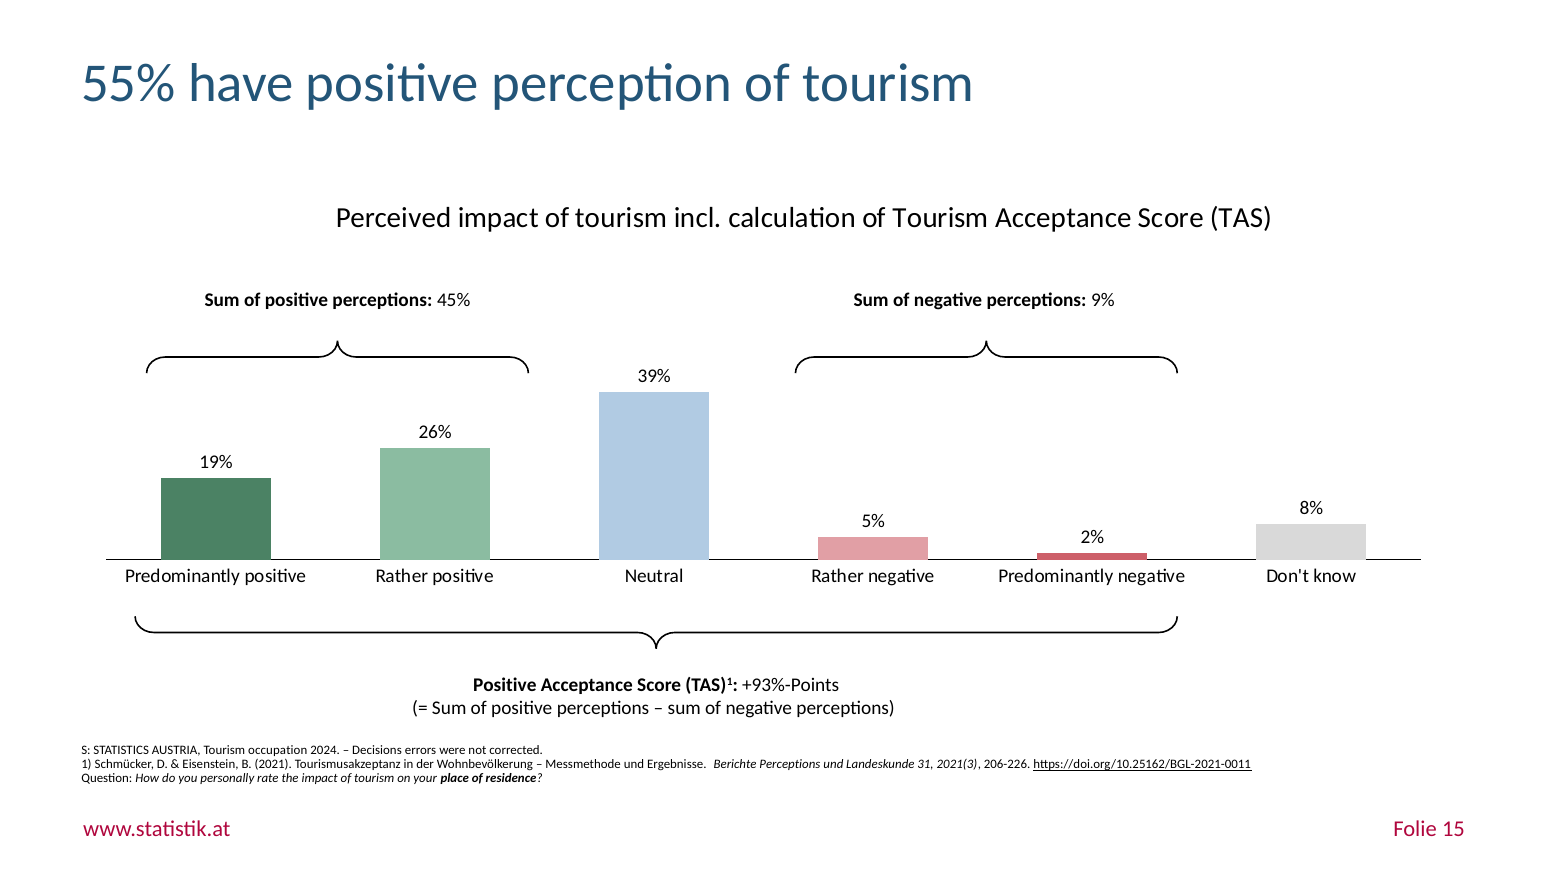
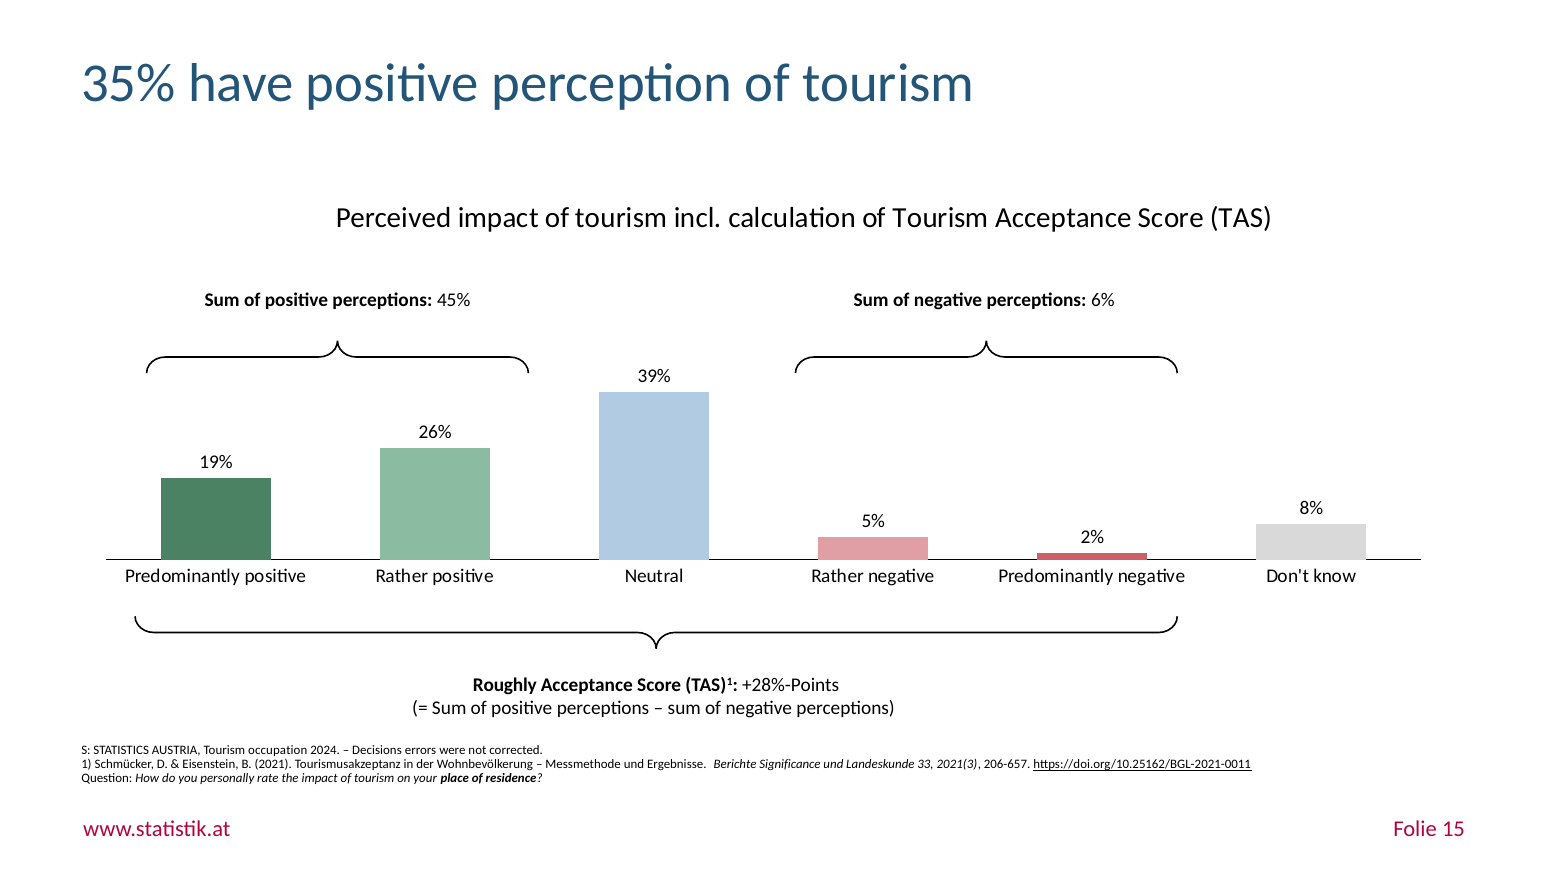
55%: 55% -> 35%
9%: 9% -> 6%
Positive at (505, 685): Positive -> Roughly
+93%-Points: +93%-Points -> +28%-Points
Berichte Perceptions: Perceptions -> Significance
31: 31 -> 33
206-226: 206-226 -> 206-657
